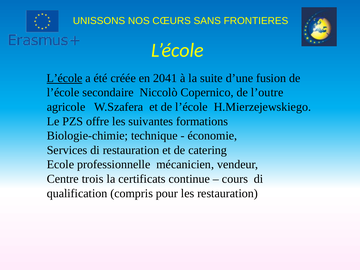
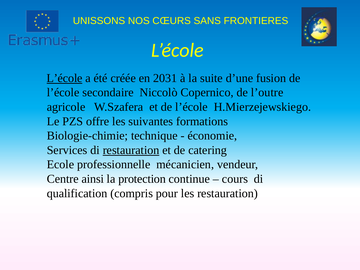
2041: 2041 -> 2031
restauration at (131, 150) underline: none -> present
trois: trois -> ainsi
certificats: certificats -> protection
